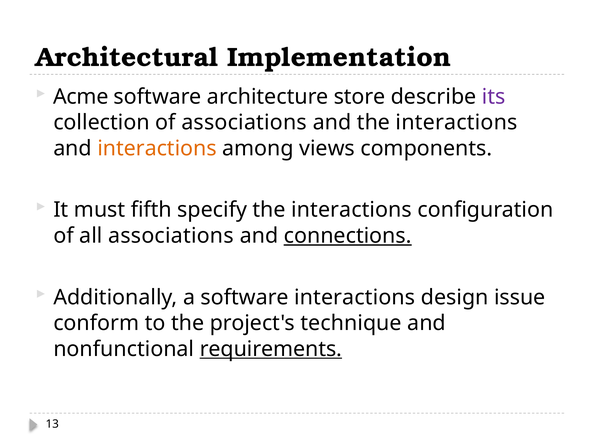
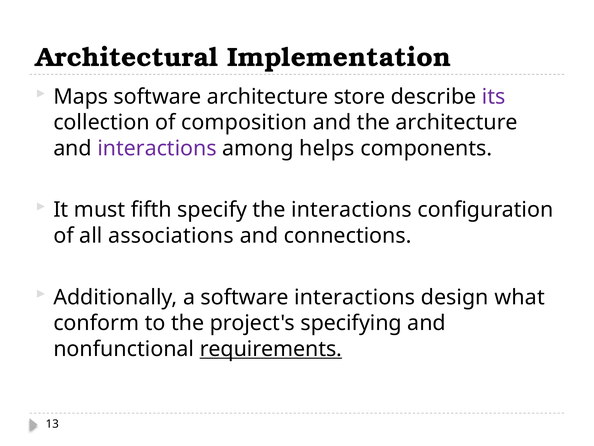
Acme: Acme -> Maps
of associations: associations -> composition
and the interactions: interactions -> architecture
interactions at (157, 148) colour: orange -> purple
views: views -> helps
connections underline: present -> none
issue: issue -> what
technique: technique -> specifying
